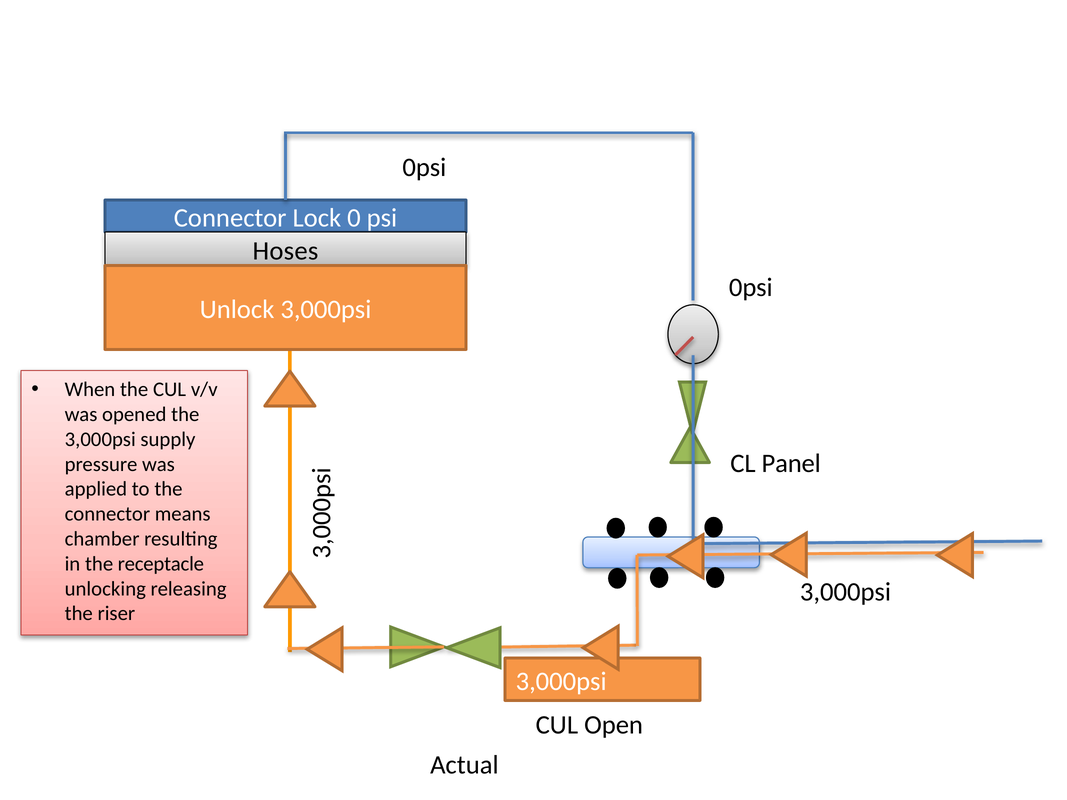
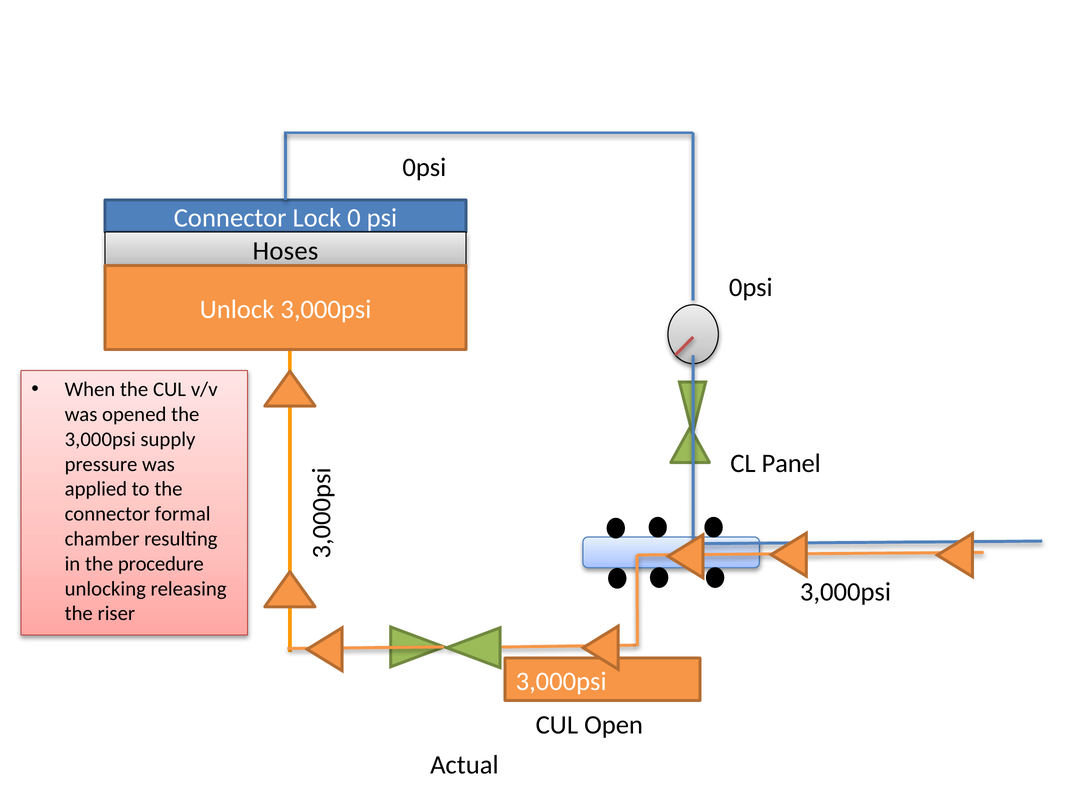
means: means -> formal
receptacle: receptacle -> procedure
